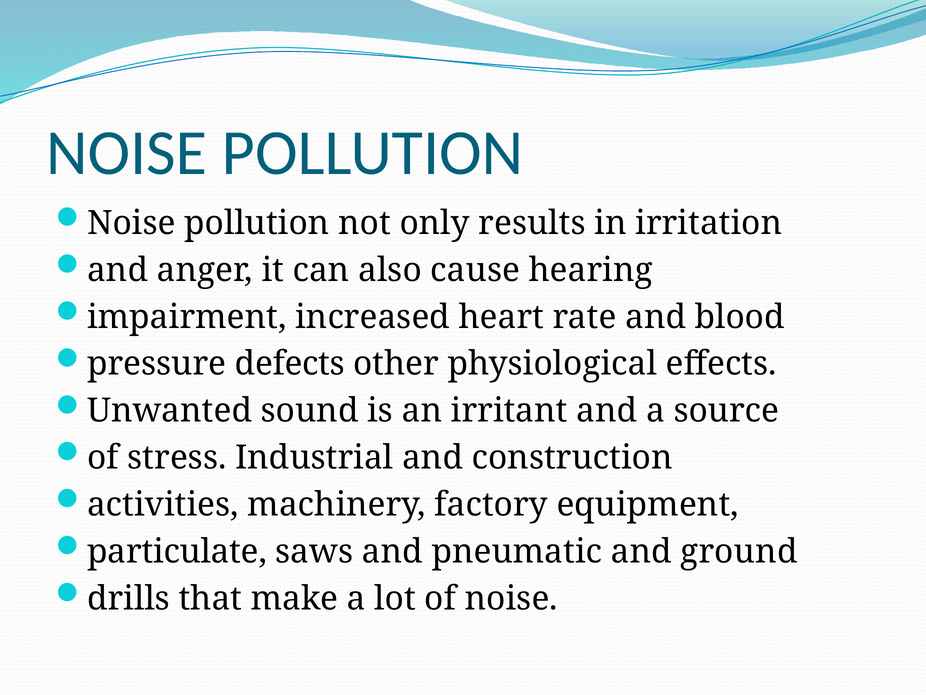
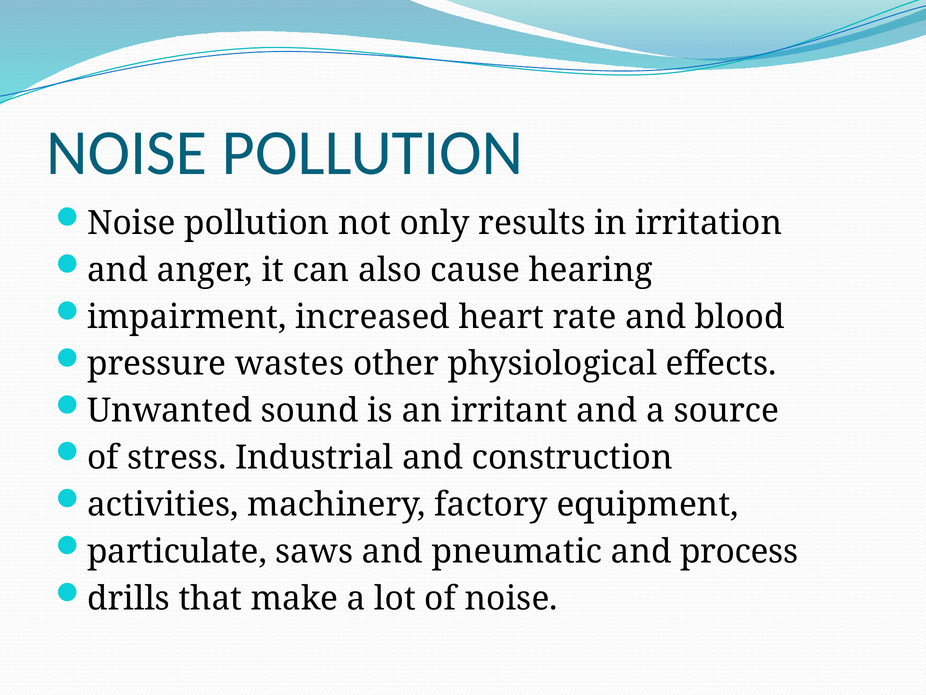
defects: defects -> wastes
ground: ground -> process
